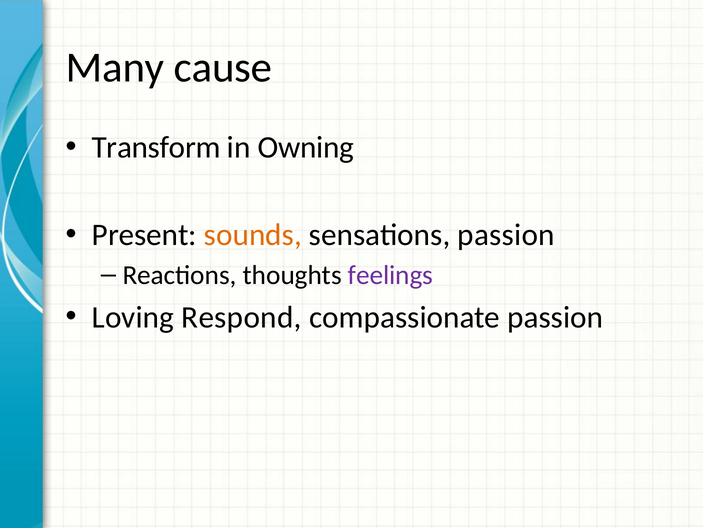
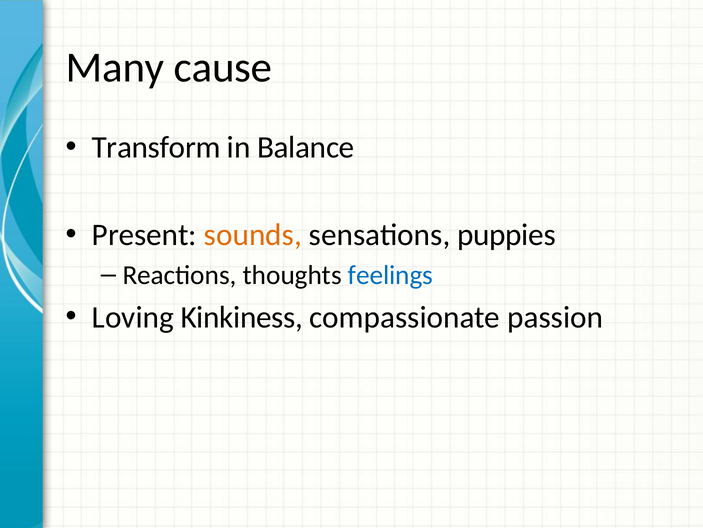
Owning: Owning -> Balance
sensations passion: passion -> puppies
feelings colour: purple -> blue
Respond: Respond -> Kinkiness
